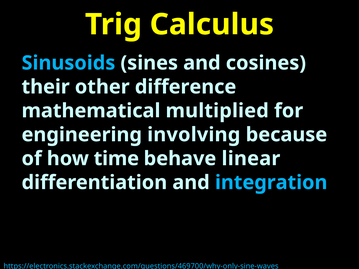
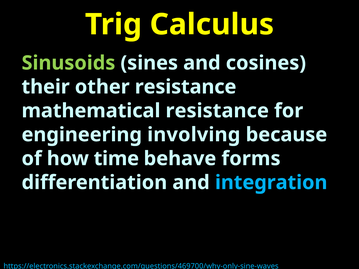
Sinusoids colour: light blue -> light green
other difference: difference -> resistance
mathematical multiplied: multiplied -> resistance
linear: linear -> forms
